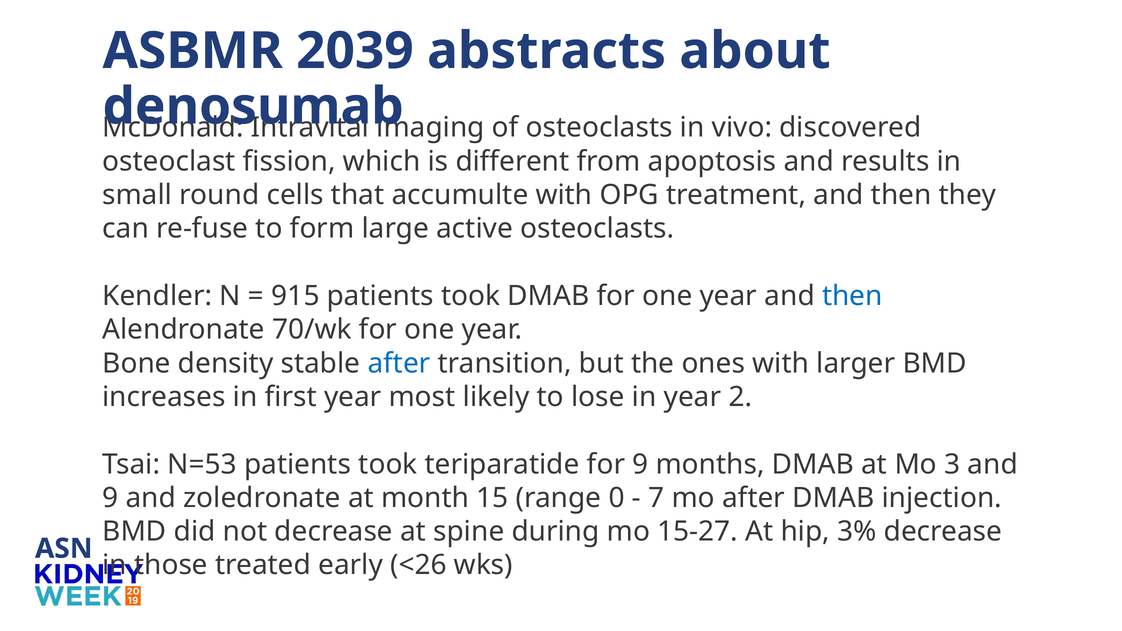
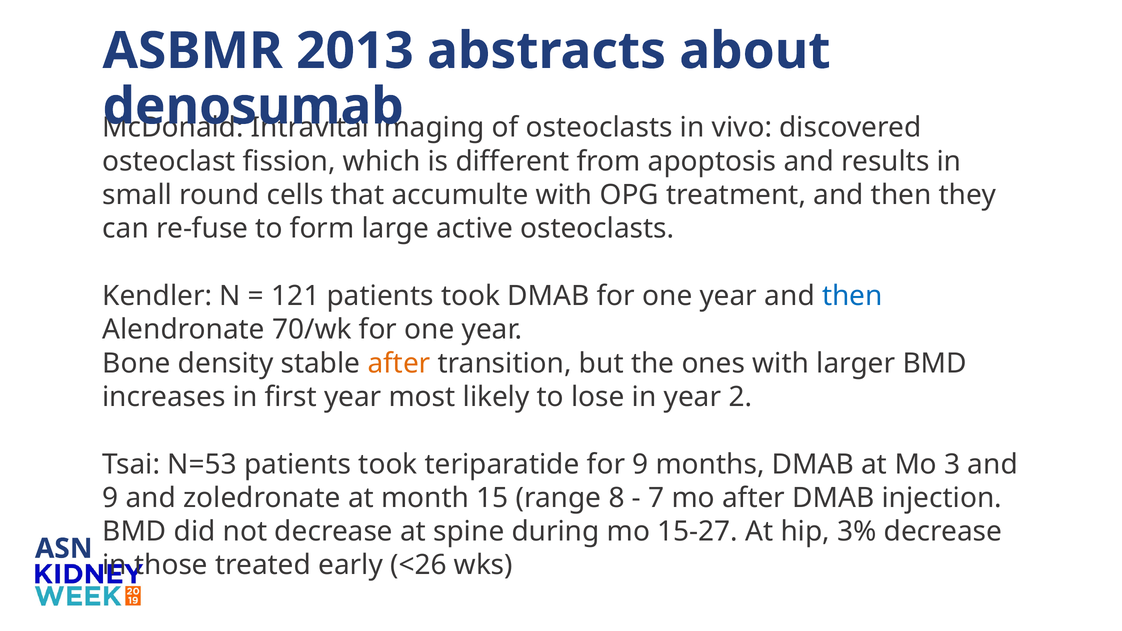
2039: 2039 -> 2013
915: 915 -> 121
after at (399, 363) colour: blue -> orange
0: 0 -> 8
